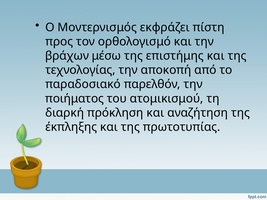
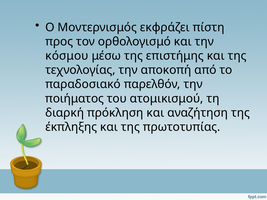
βράχων: βράχων -> κόσμου
